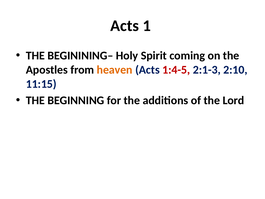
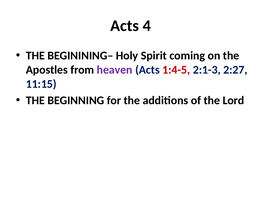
1: 1 -> 4
heaven colour: orange -> purple
2:10: 2:10 -> 2:27
